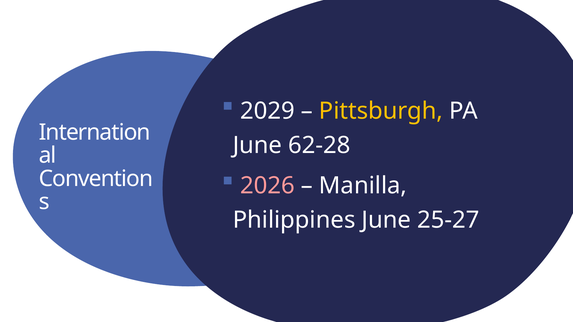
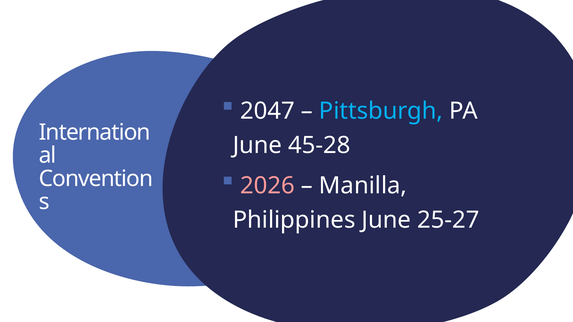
2029: 2029 -> 2047
Pittsburgh colour: yellow -> light blue
62-28: 62-28 -> 45-28
